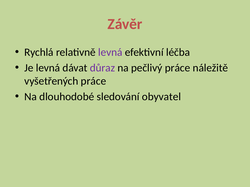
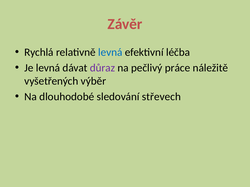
levná at (110, 52) colour: purple -> blue
vyšetřených práce: práce -> výběr
obyvatel: obyvatel -> střevech
